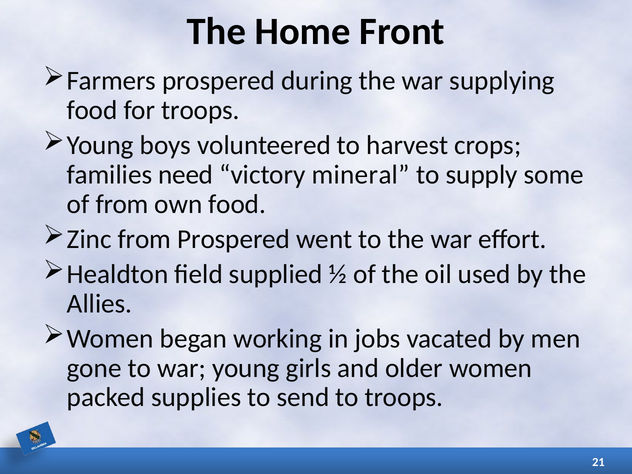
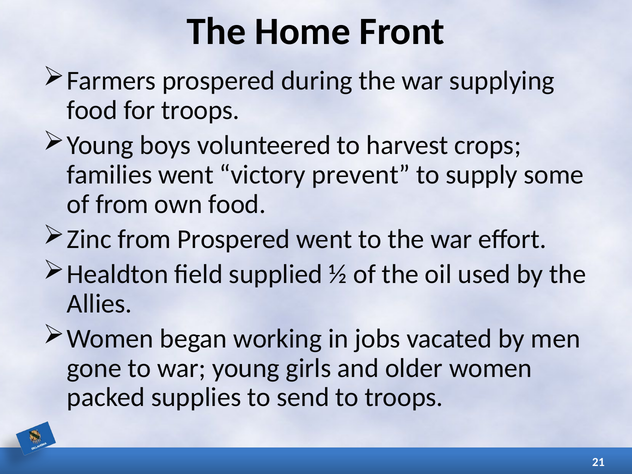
families need: need -> went
mineral: mineral -> prevent
